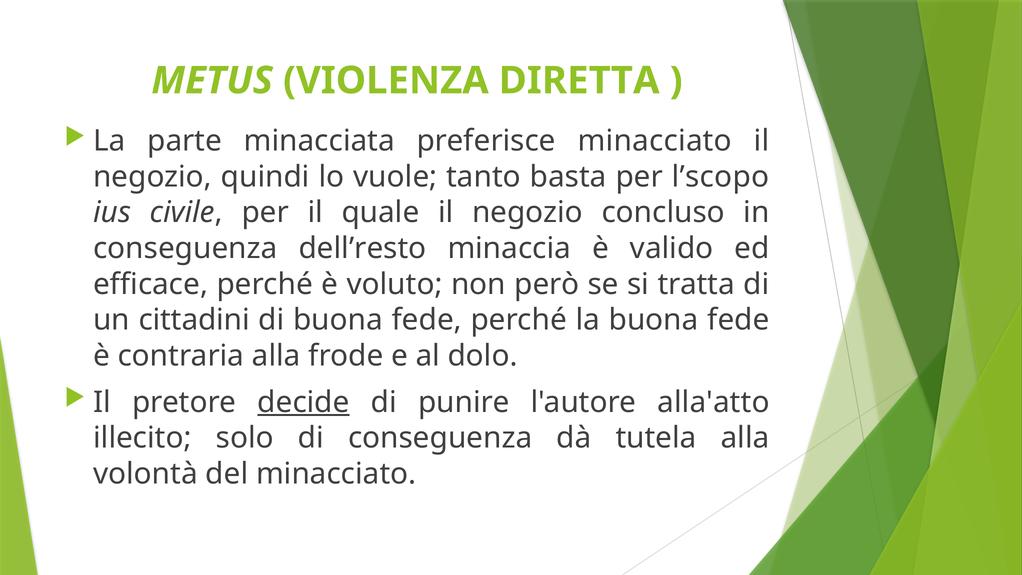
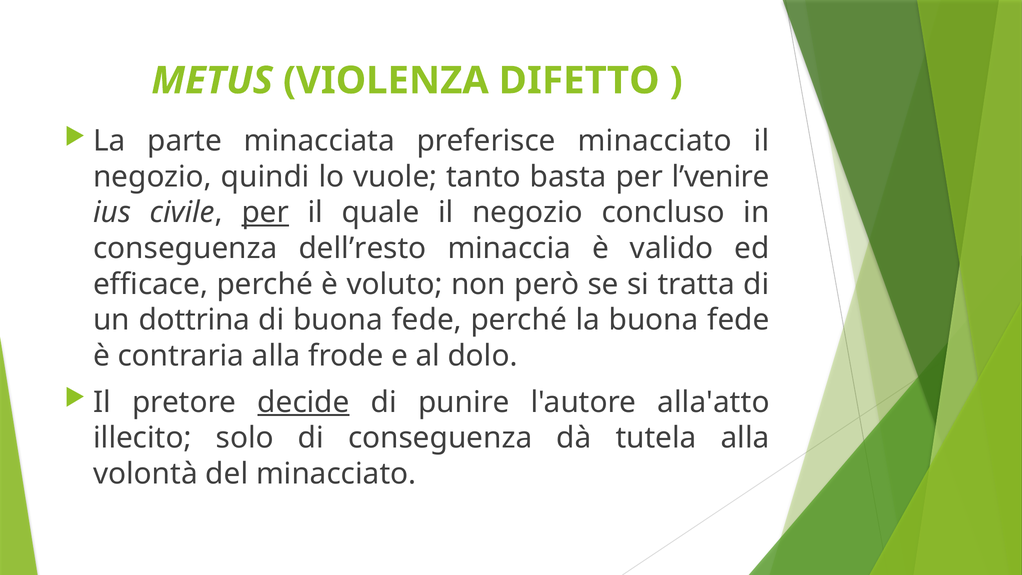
DIRETTA: DIRETTA -> DIFETTO
l’scopo: l’scopo -> l’venire
per at (265, 213) underline: none -> present
cittadini: cittadini -> dottrina
